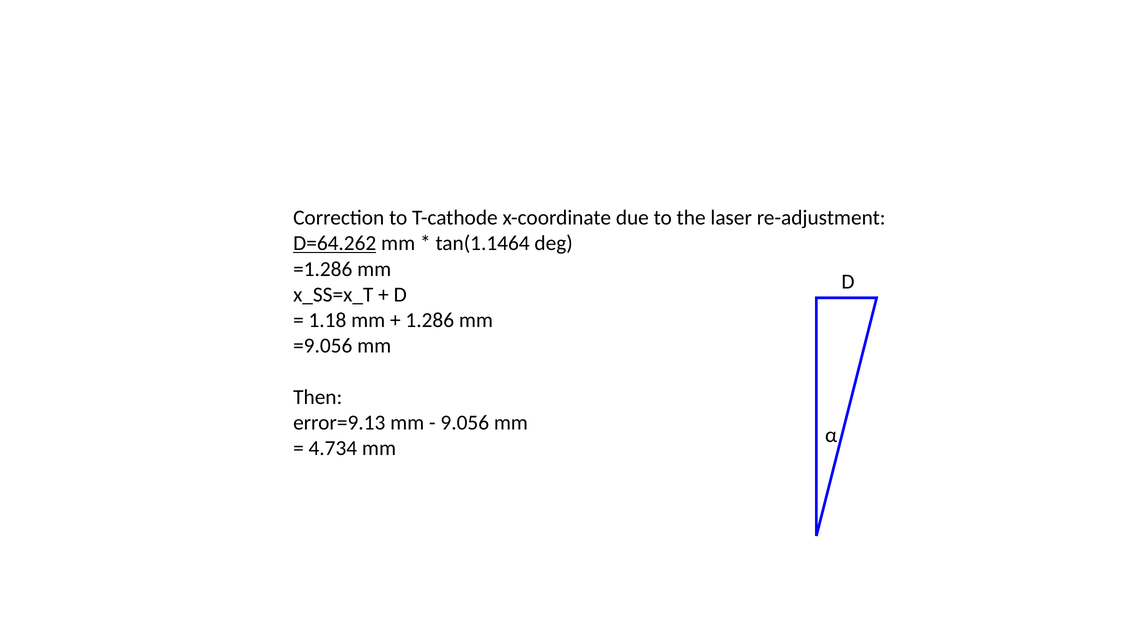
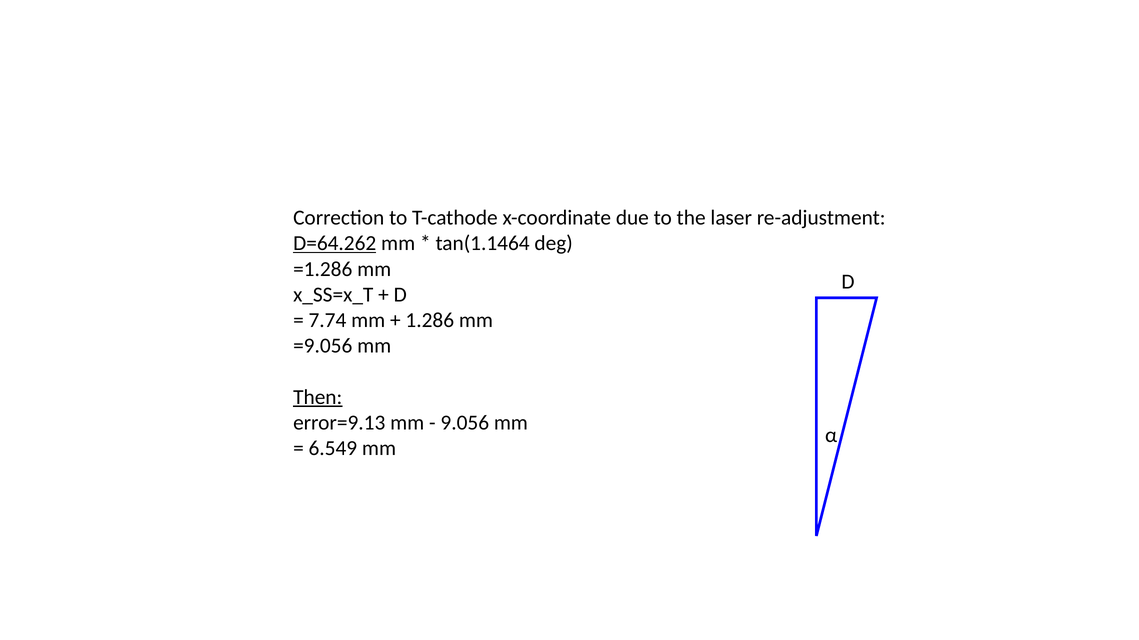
1.18: 1.18 -> 7.74
Then underline: none -> present
4.734: 4.734 -> 6.549
